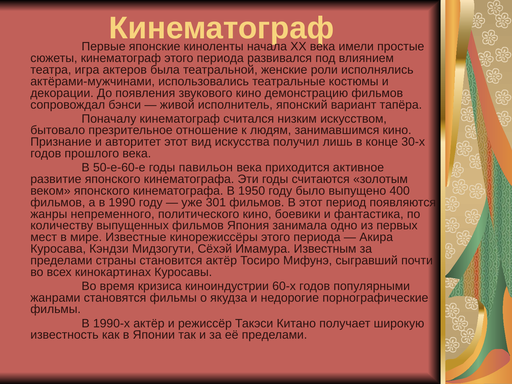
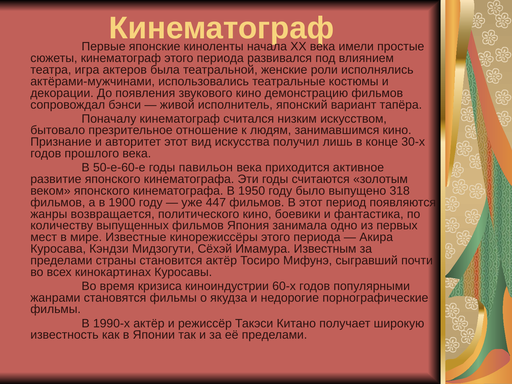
400: 400 -> 318
1990: 1990 -> 1900
301: 301 -> 447
непременного: непременного -> возвращается
